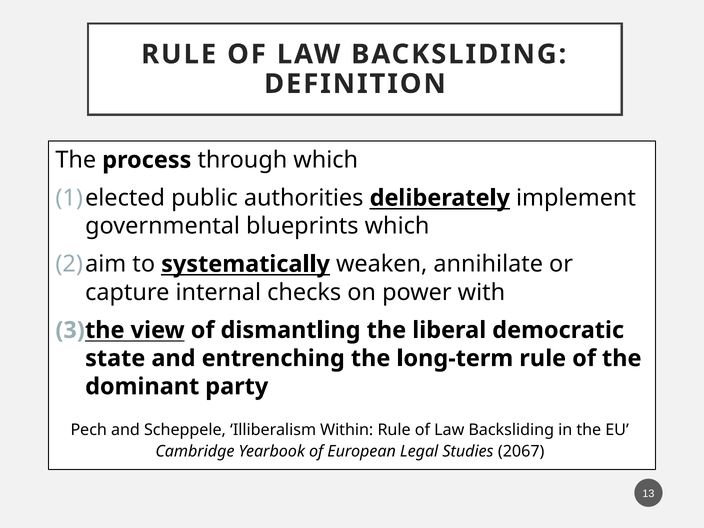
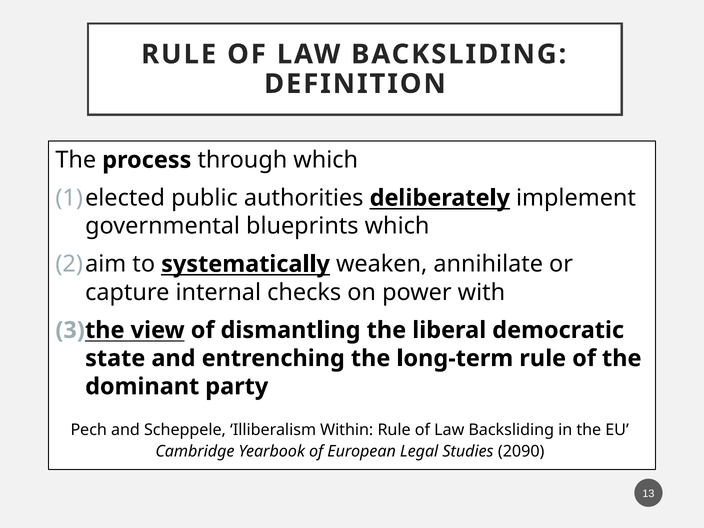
2067: 2067 -> 2090
